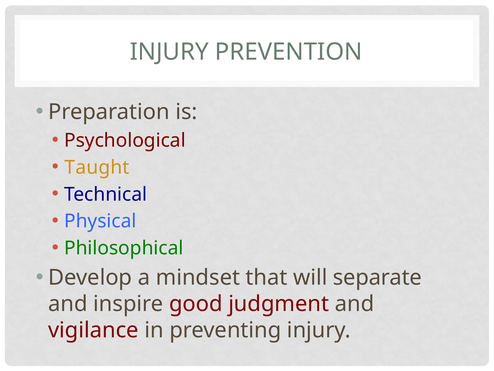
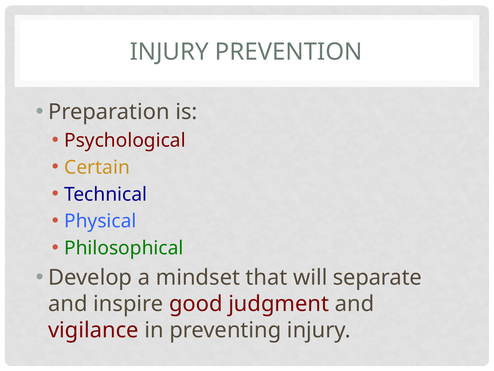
Taught: Taught -> Certain
